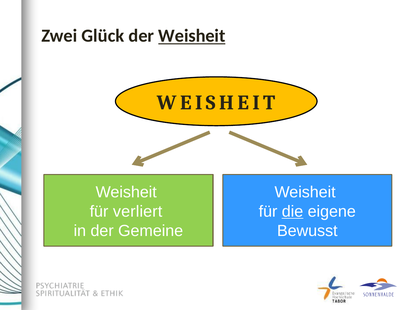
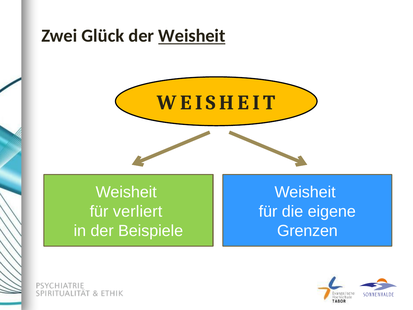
die underline: present -> none
Gemeine: Gemeine -> Beispiele
Bewusst: Bewusst -> Grenzen
